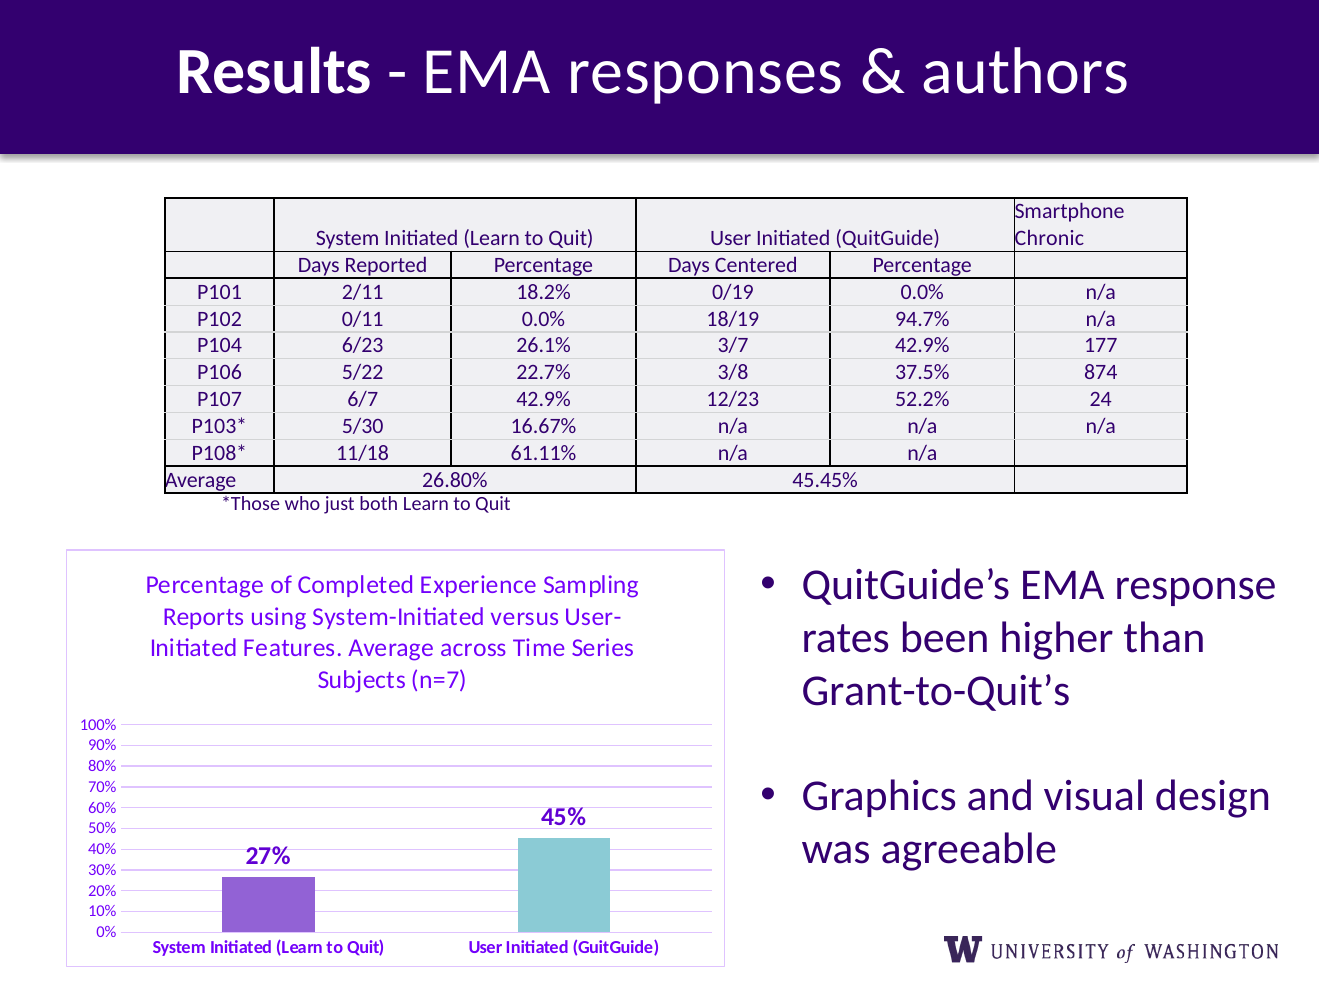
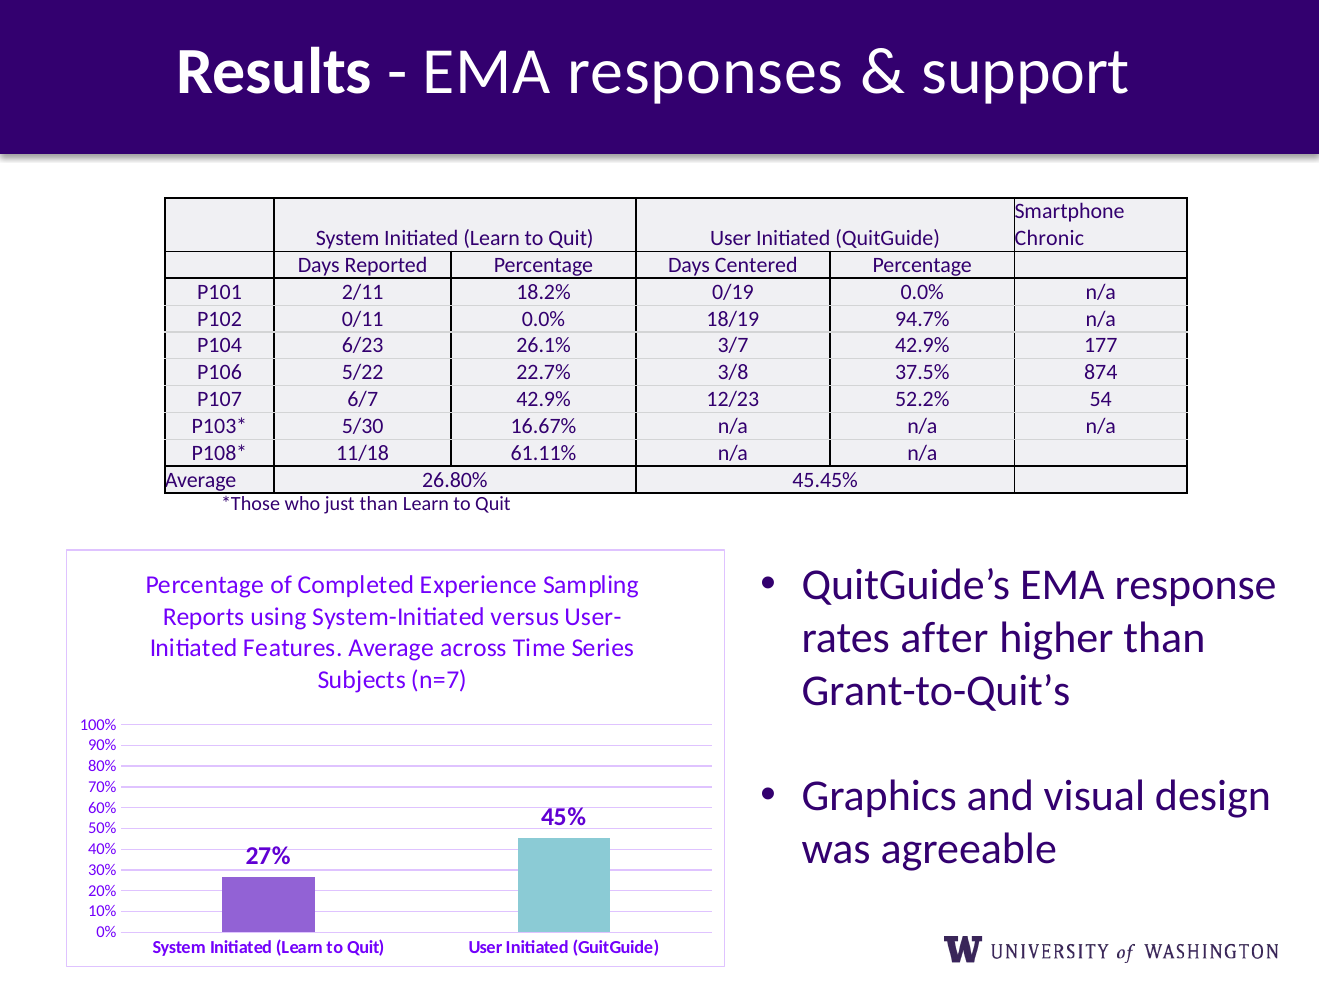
authors: authors -> support
24: 24 -> 54
just both: both -> than
been: been -> after
